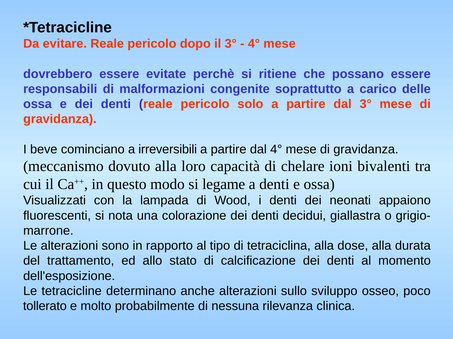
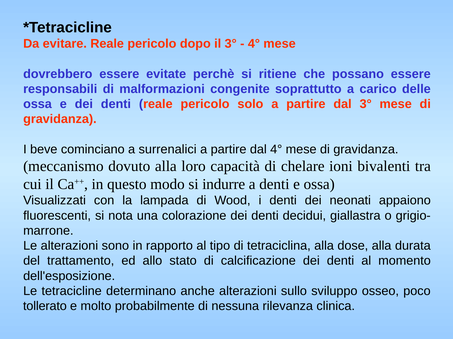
irreversibili: irreversibili -> surrenalici
legame: legame -> indurre
